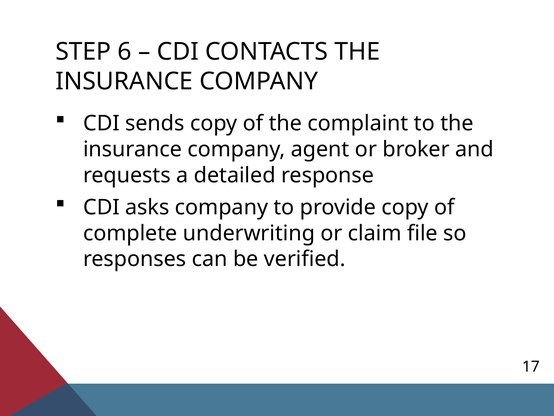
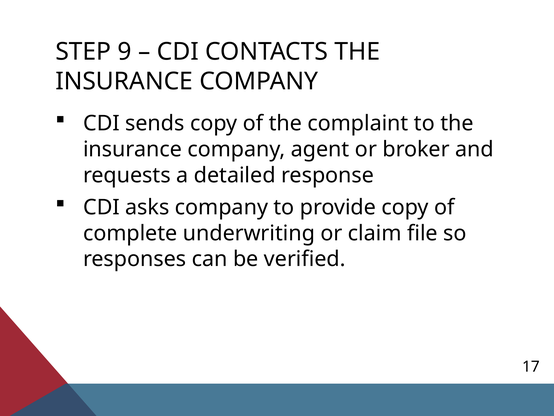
6: 6 -> 9
